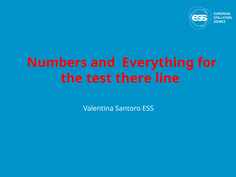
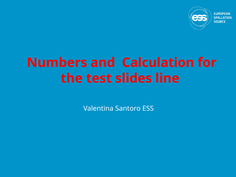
Everything: Everything -> Calculation
there: there -> slides
